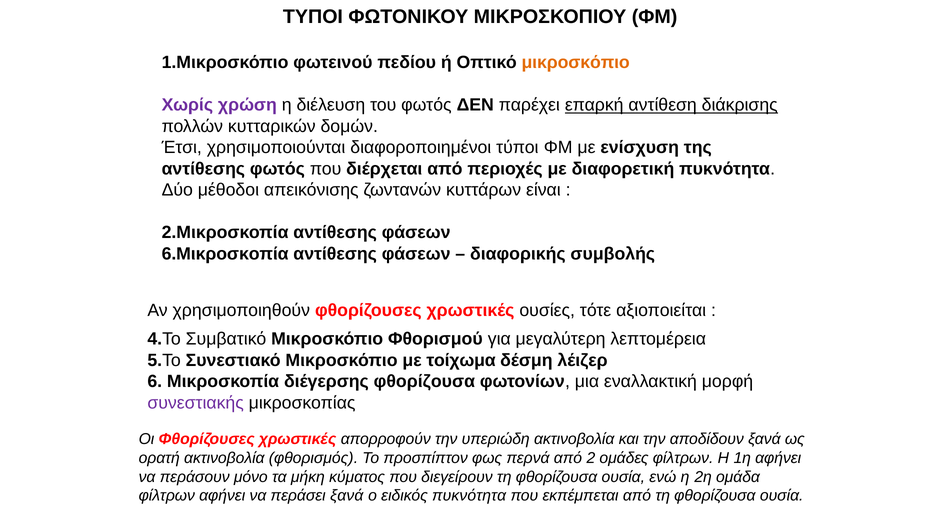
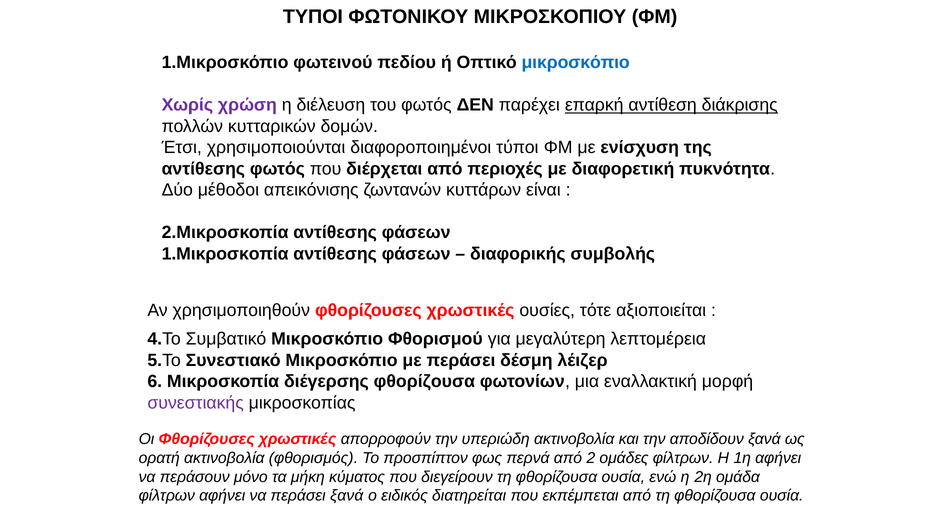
μικροσκόπιο at (576, 62) colour: orange -> blue
6.Μικροσκοπία: 6.Μικροσκοπία -> 1.Μικροσκοπία
με τοίχωμα: τοίχωμα -> περάσει
ειδικός πυκνότητα: πυκνότητα -> διατηρείται
